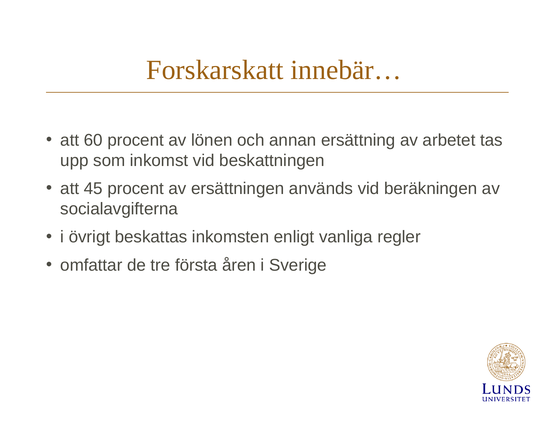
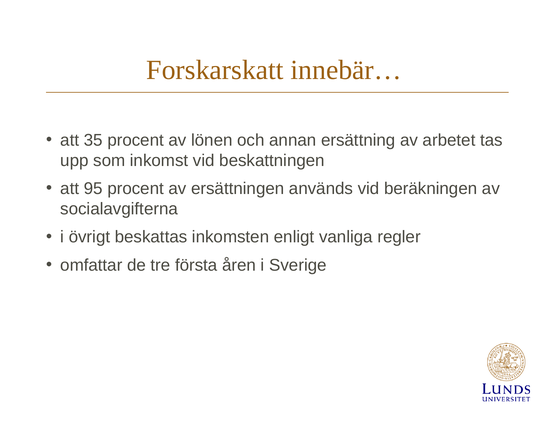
60: 60 -> 35
45: 45 -> 95
